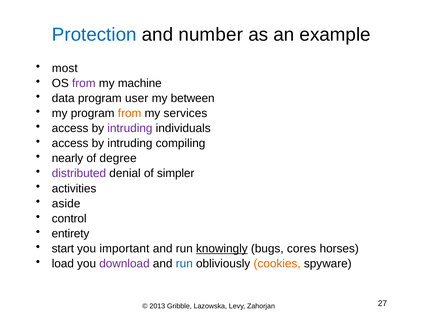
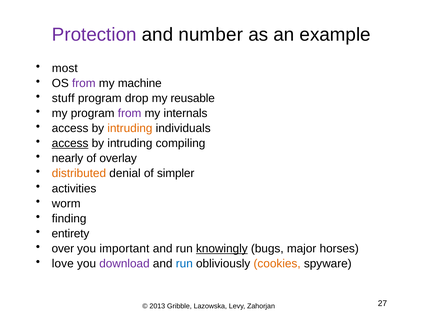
Protection colour: blue -> purple
data: data -> stuff
user: user -> drop
between: between -> reusable
from at (130, 113) colour: orange -> purple
services: services -> internals
intruding at (130, 128) colour: purple -> orange
access at (70, 144) underline: none -> present
degree: degree -> overlay
distributed colour: purple -> orange
aside: aside -> worm
control: control -> finding
start: start -> over
cores: cores -> major
load: load -> love
